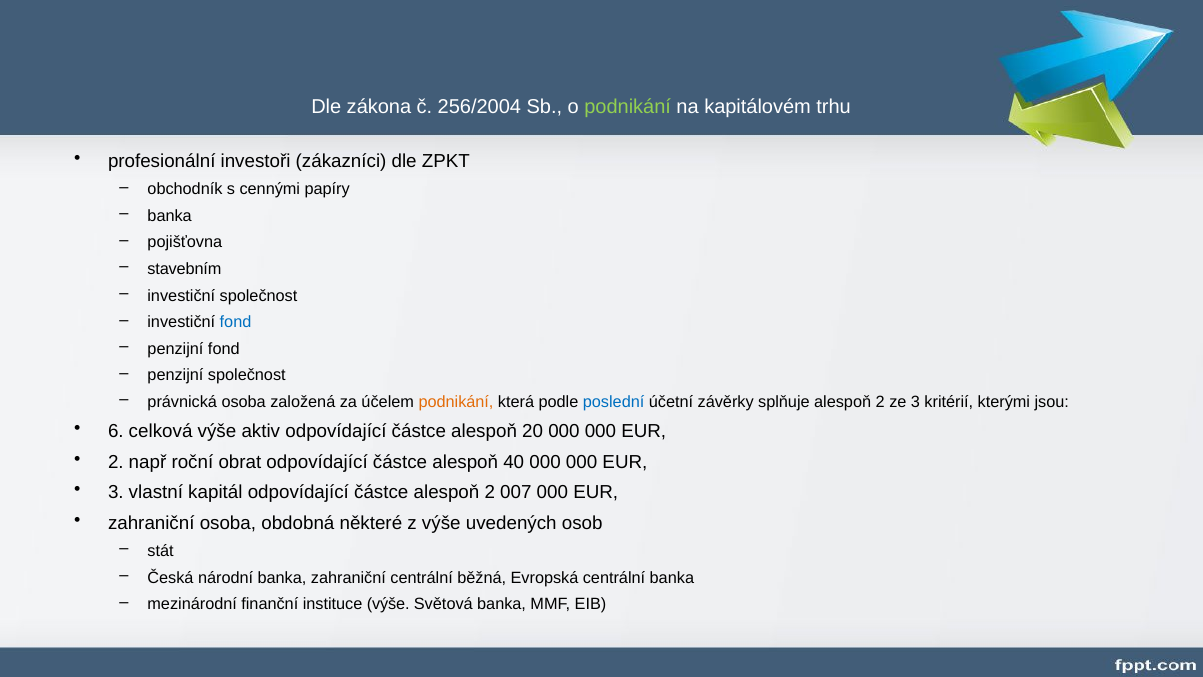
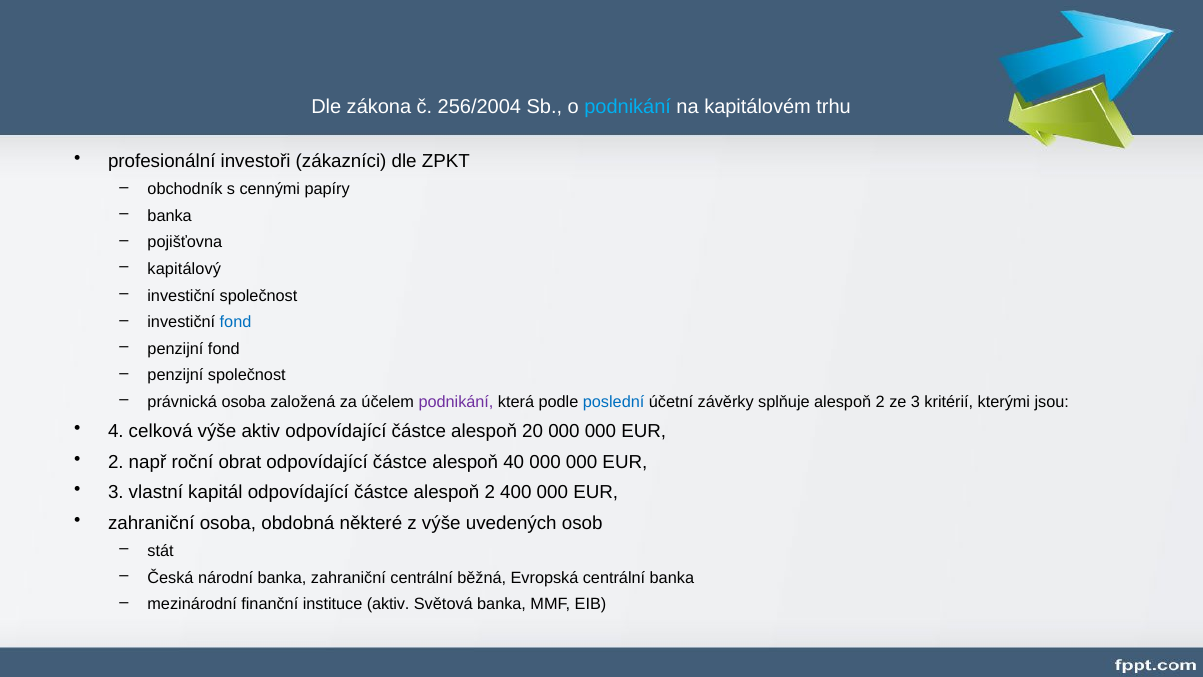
podnikání at (628, 107) colour: light green -> light blue
stavebním: stavebním -> kapitálový
podnikání at (456, 402) colour: orange -> purple
6: 6 -> 4
007: 007 -> 400
instituce výše: výše -> aktiv
